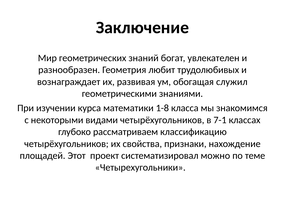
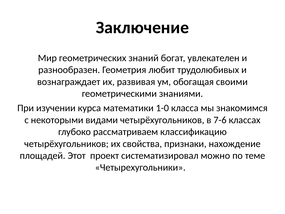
служил: служил -> своими
1-8: 1-8 -> 1-0
7-1: 7-1 -> 7-6
